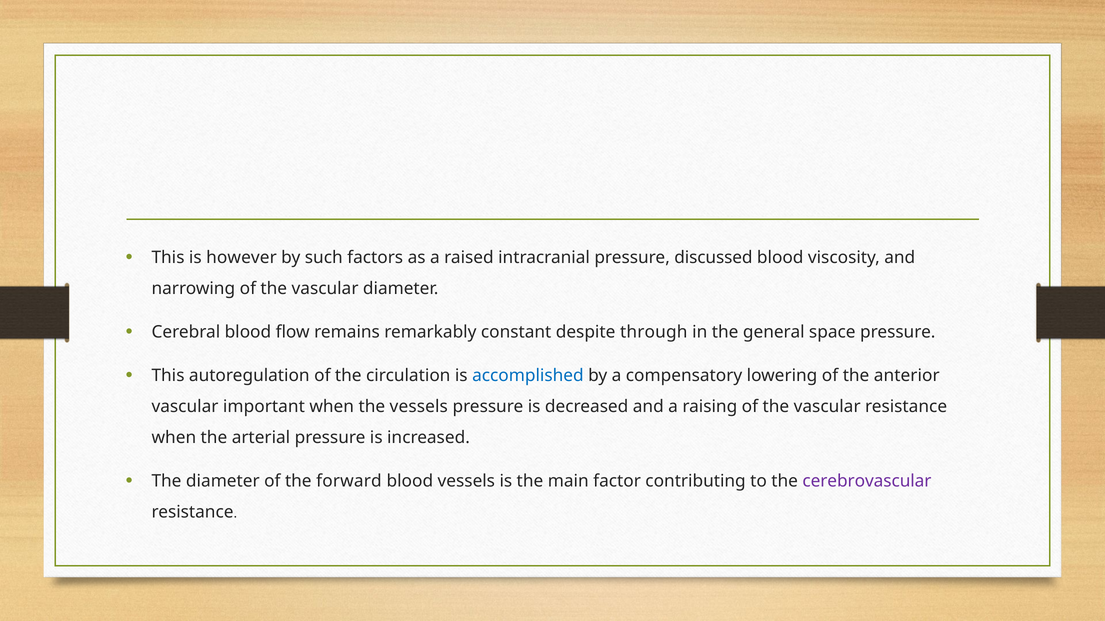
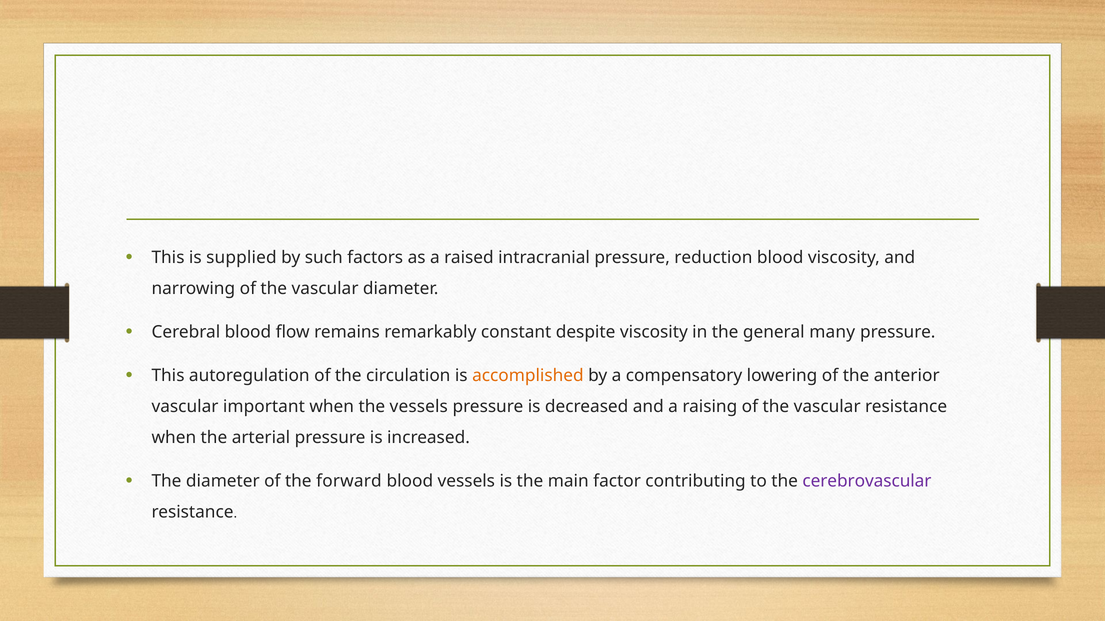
however: however -> supplied
discussed: discussed -> reduction
despite through: through -> viscosity
space: space -> many
accomplished colour: blue -> orange
